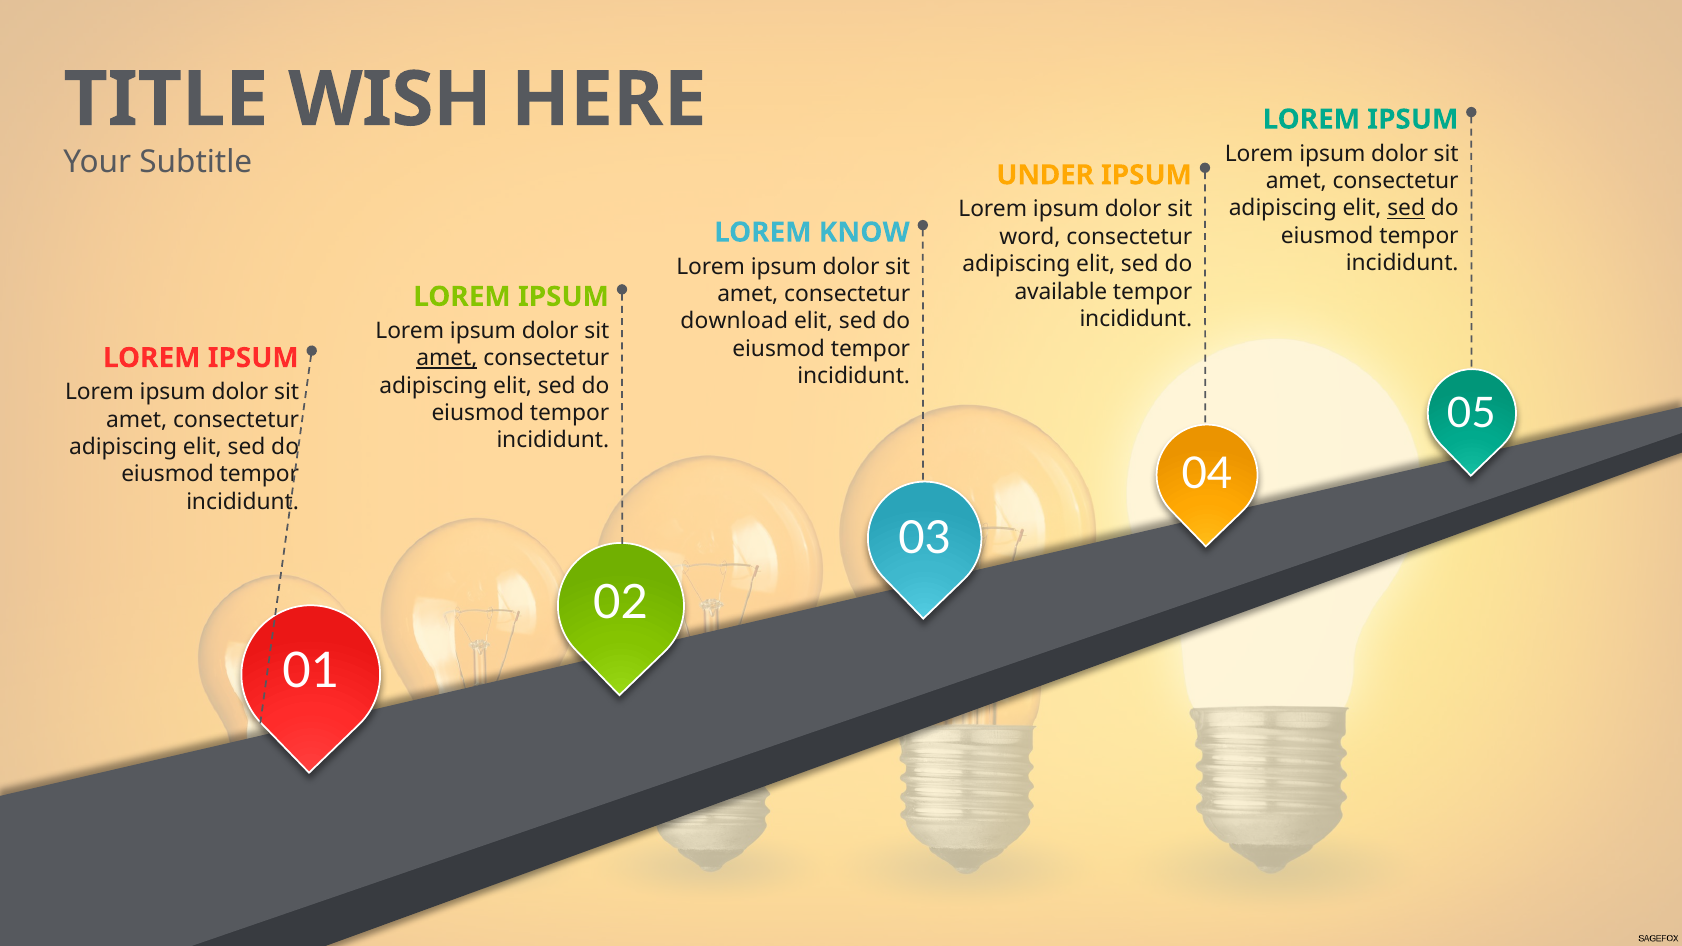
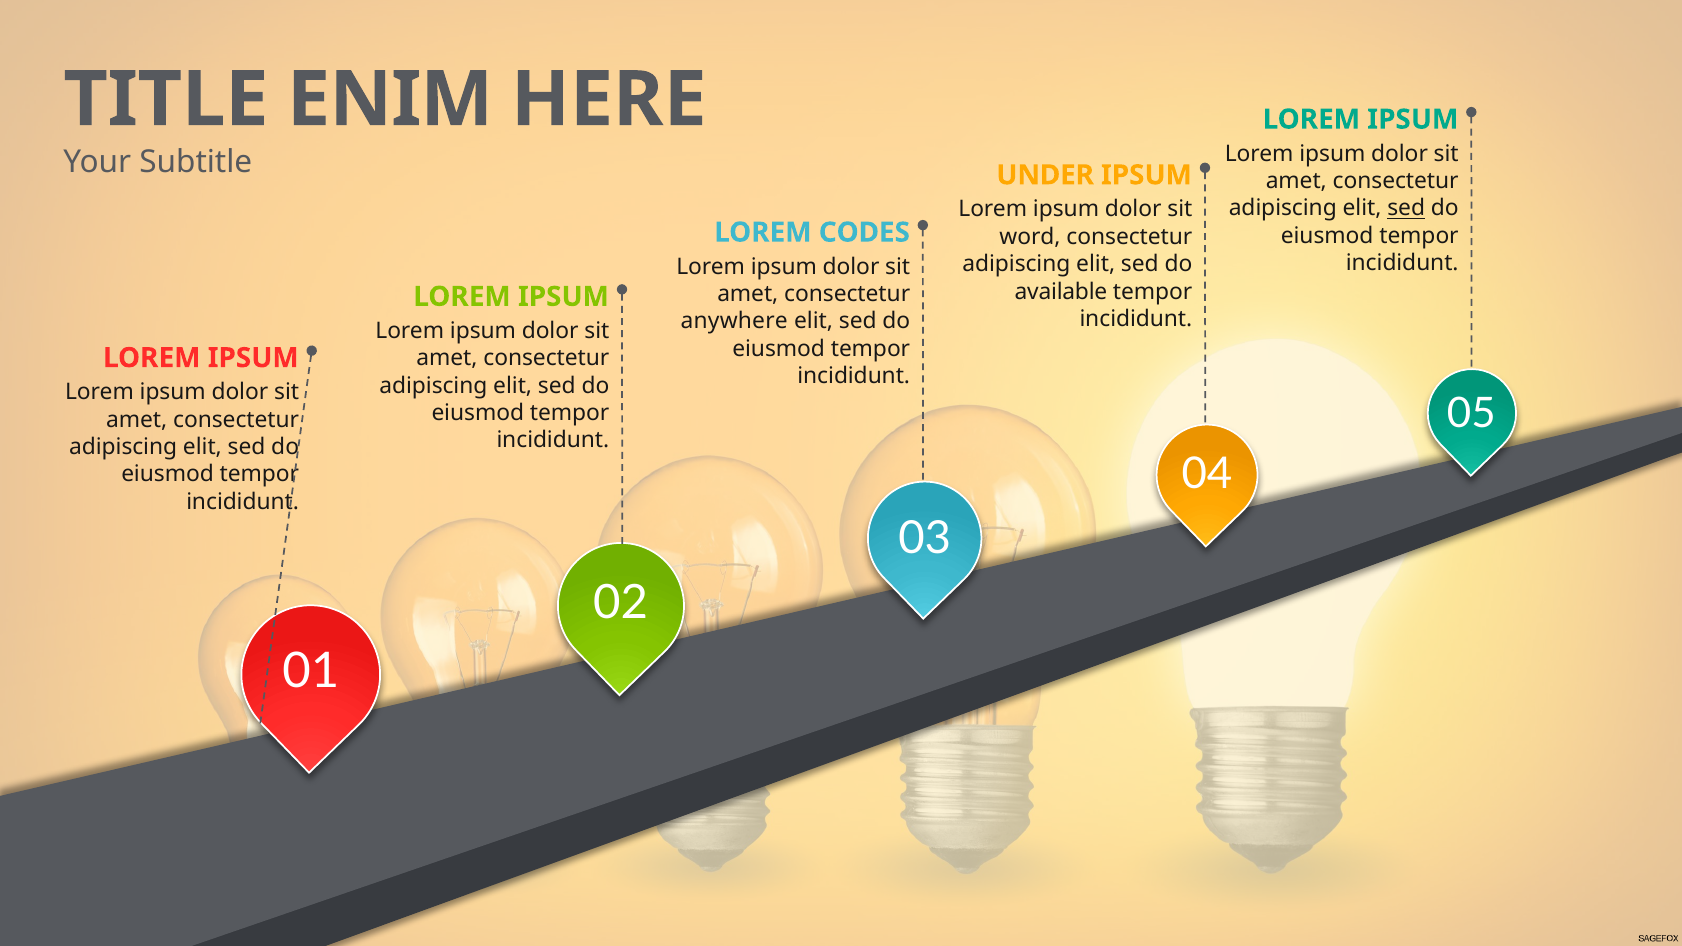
WISH: WISH -> ENIM
KNOW: KNOW -> CODES
download: download -> anywhere
amet at (447, 358) underline: present -> none
